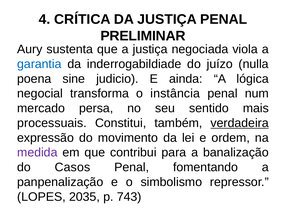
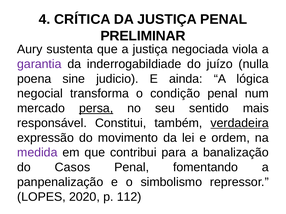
garantia colour: blue -> purple
instância: instância -> condição
persa underline: none -> present
processuais: processuais -> responsável
2035: 2035 -> 2020
743: 743 -> 112
